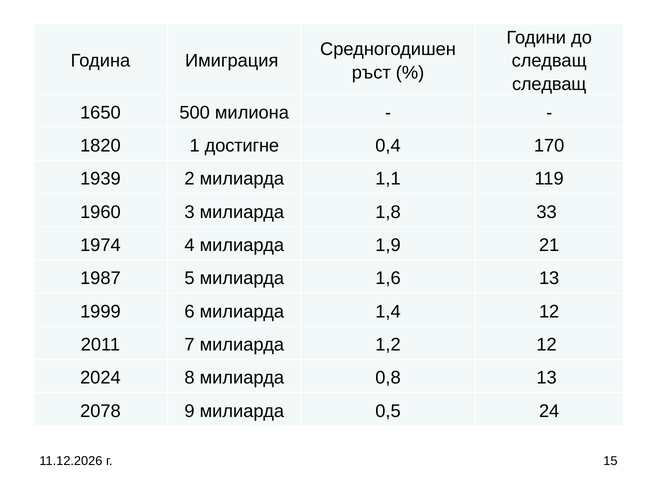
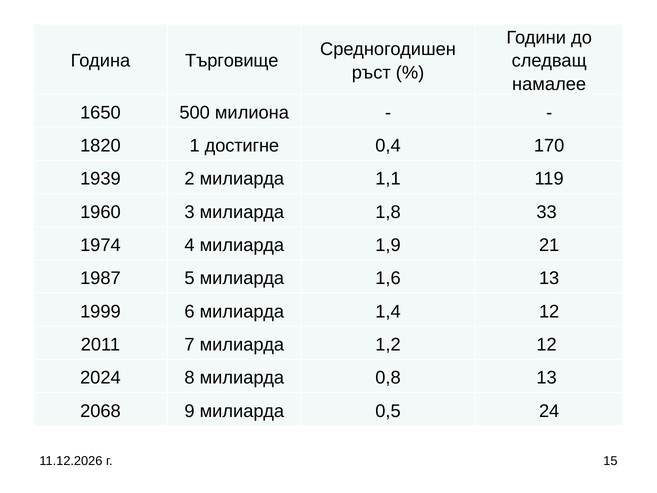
Имиграция: Имиграция -> Търговище
следващ at (549, 84): следващ -> намалее
2078: 2078 -> 2068
